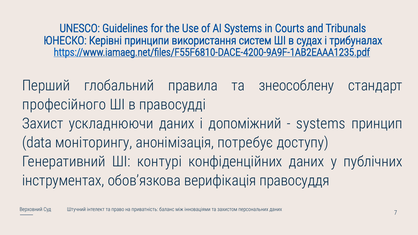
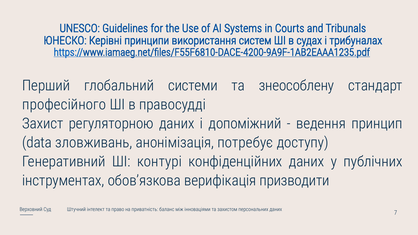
правила: правила -> системи
ускладнюючи: ускладнюючи -> регуляторною
systems at (321, 124): systems -> ведення
моніторингу: моніторингу -> зловживань
правосуддя: правосуддя -> призводити
